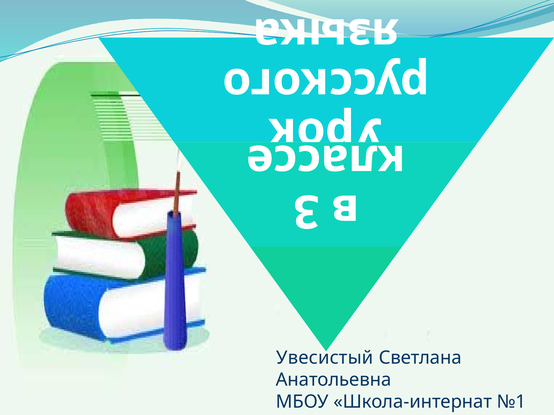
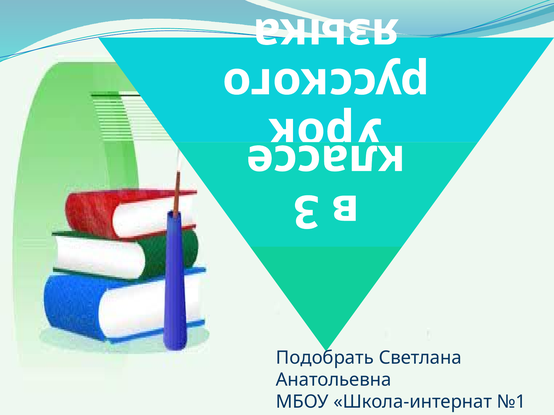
Увесистый: Увесистый -> Подобрать
